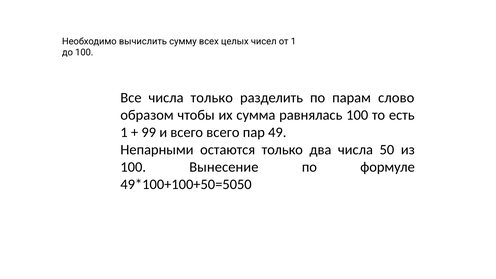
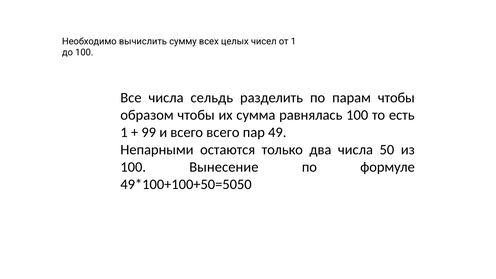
числа только: только -> сельдь
парам слово: слово -> чтобы
